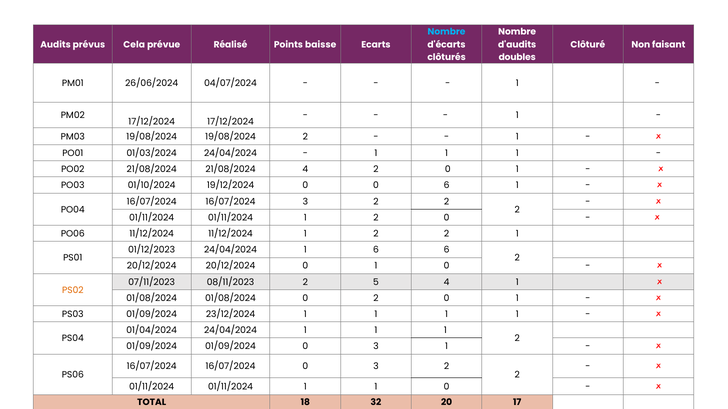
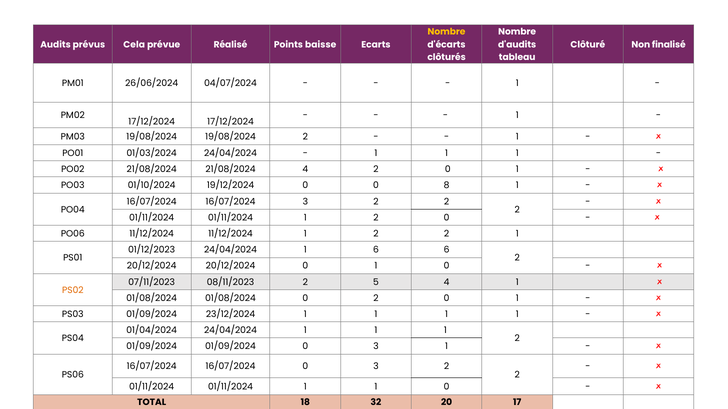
Nombre at (447, 32) colour: light blue -> yellow
faisant: faisant -> finalisé
doubles: doubles -> tableau
0 6: 6 -> 8
